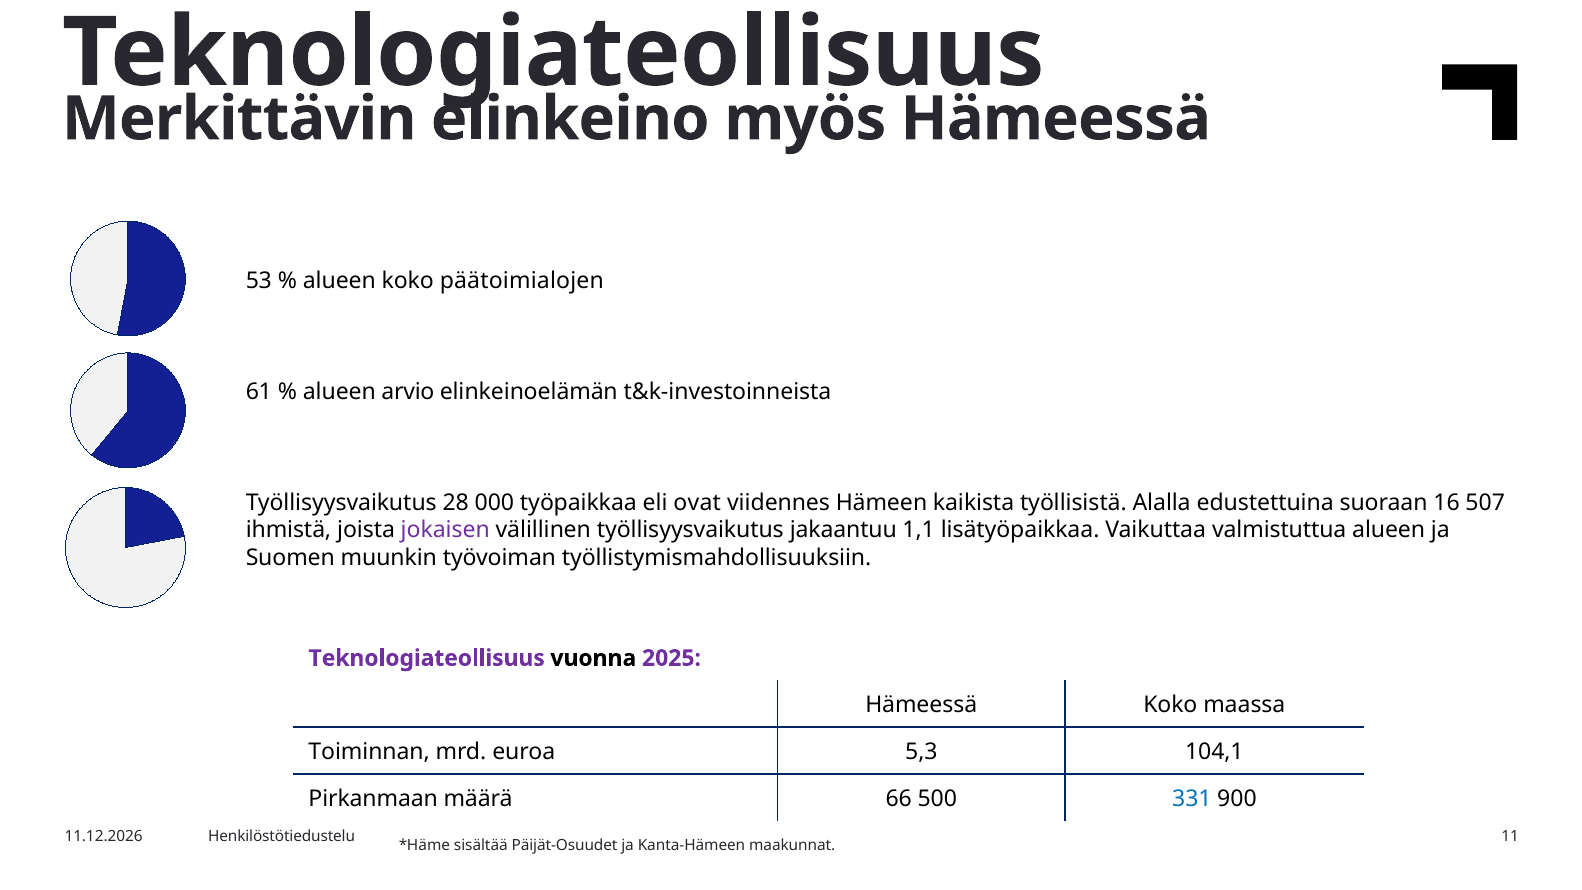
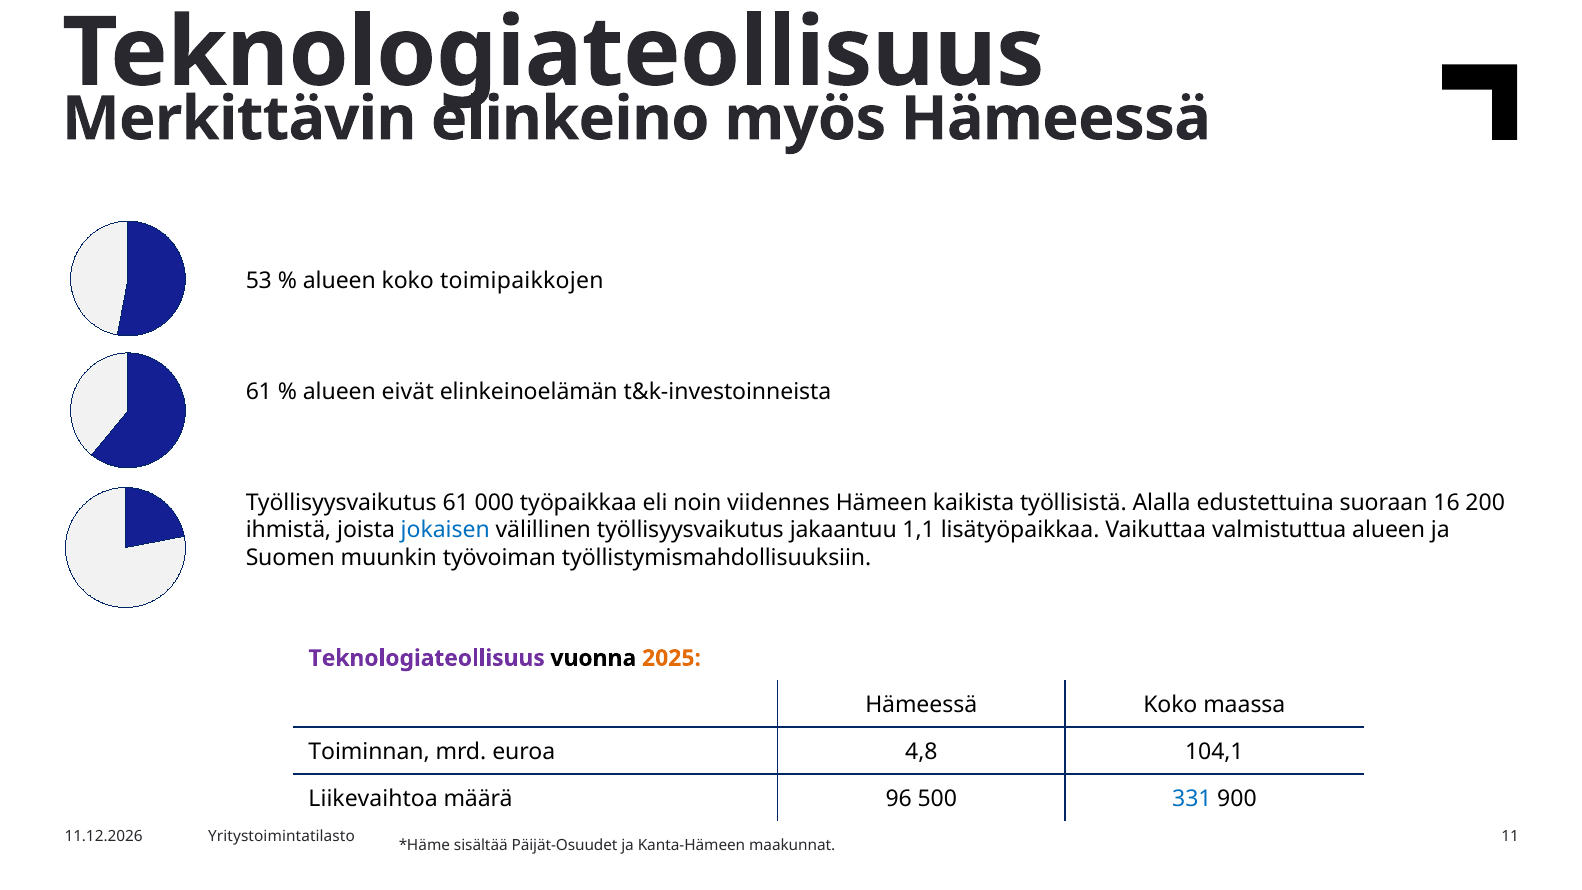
päätoimialojen: päätoimialojen -> toimipaikkojen
arvio: arvio -> eivät
Työllisyysvaikutus 28: 28 -> 61
ovat: ovat -> noin
507: 507 -> 200
jokaisen colour: purple -> blue
2025 colour: purple -> orange
5,3: 5,3 -> 4,8
Pirkanmaan: Pirkanmaan -> Liikevaihtoa
66: 66 -> 96
Henkilöstötiedustelu: Henkilöstötiedustelu -> Yritystoimintatilasto
